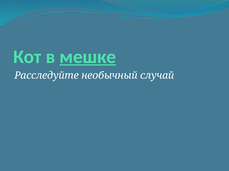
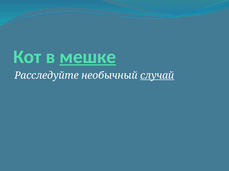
случай underline: none -> present
